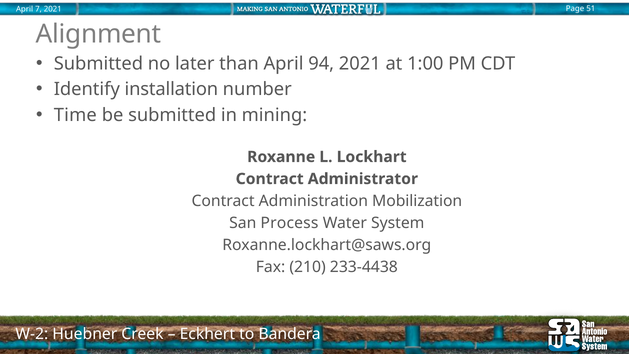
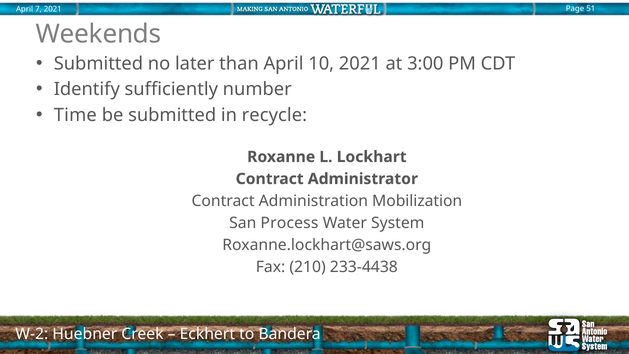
Alignment: Alignment -> Weekends
94: 94 -> 10
1:00: 1:00 -> 3:00
installation: installation -> sufficiently
mining: mining -> recycle
